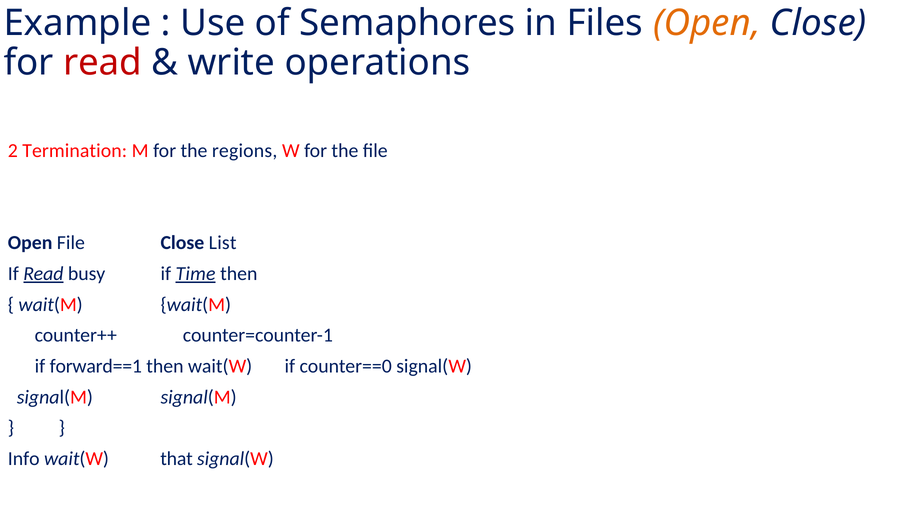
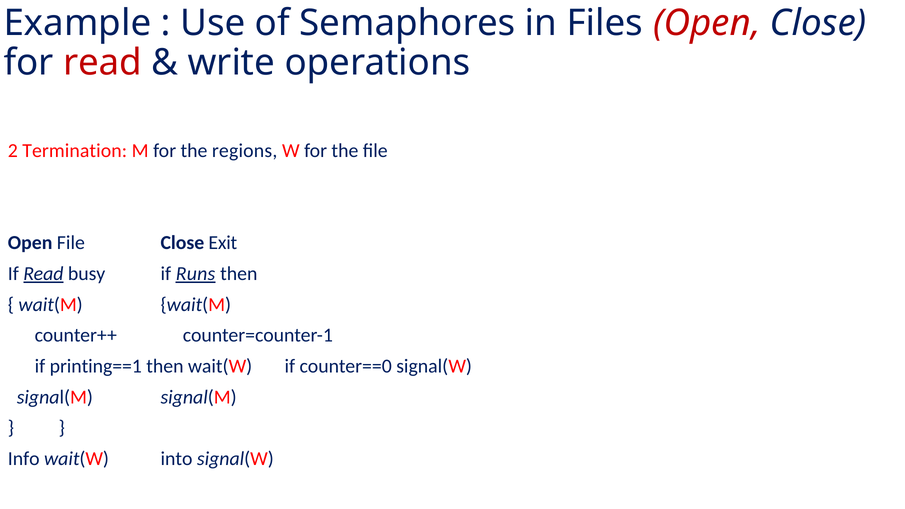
Open at (707, 23) colour: orange -> red
List: List -> Exit
Time: Time -> Runs
forward==1: forward==1 -> printing==1
that: that -> into
